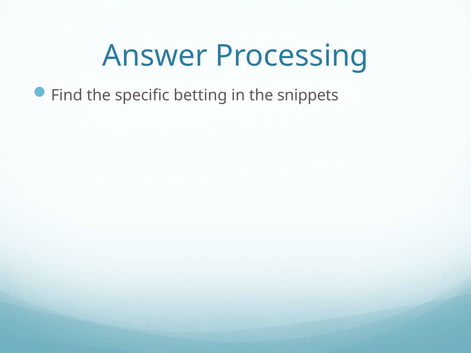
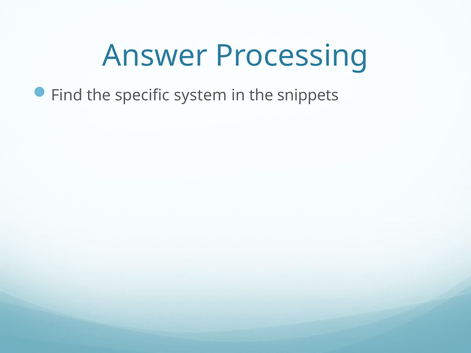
betting: betting -> system
